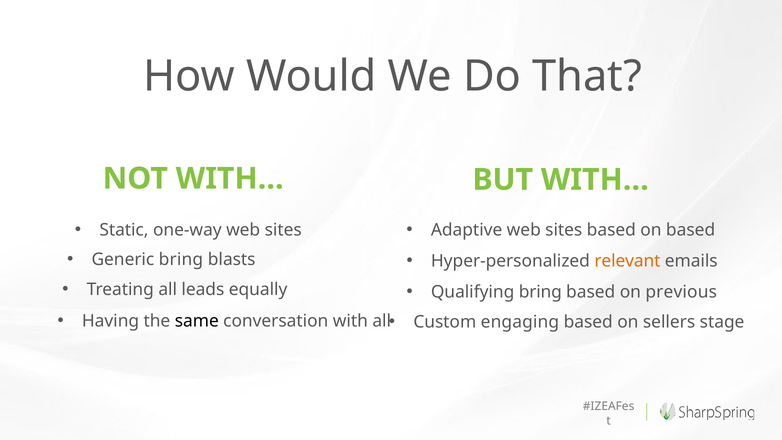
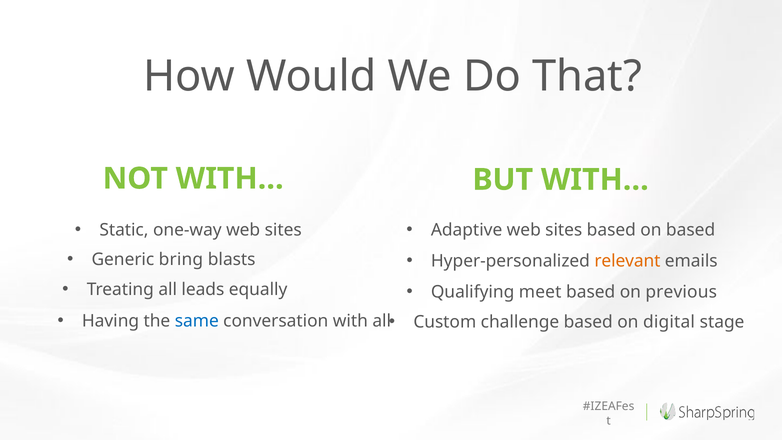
Qualifying bring: bring -> meet
same colour: black -> blue
engaging: engaging -> challenge
sellers: sellers -> digital
